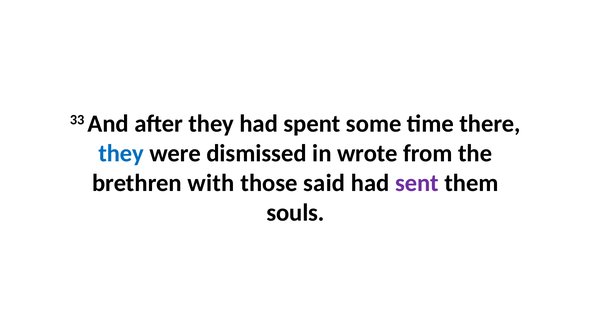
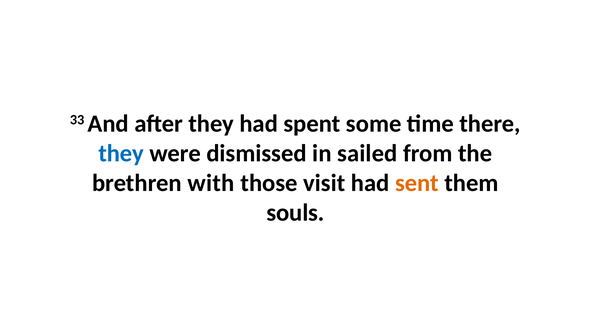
wrote: wrote -> sailed
said: said -> visit
sent colour: purple -> orange
